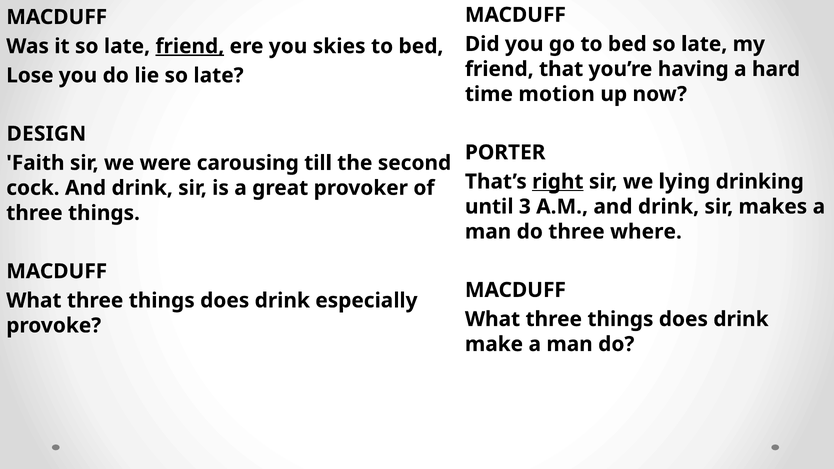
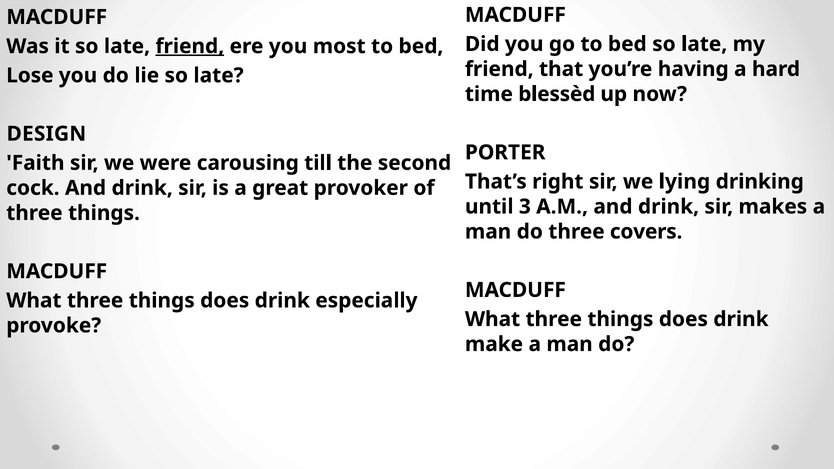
skies: skies -> most
motion: motion -> blessèd
right underline: present -> none
where: where -> covers
